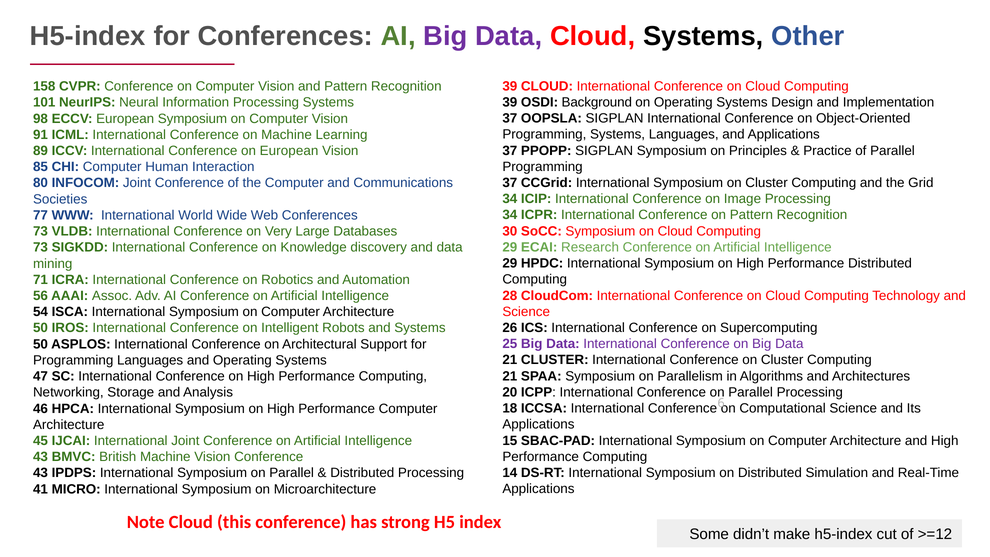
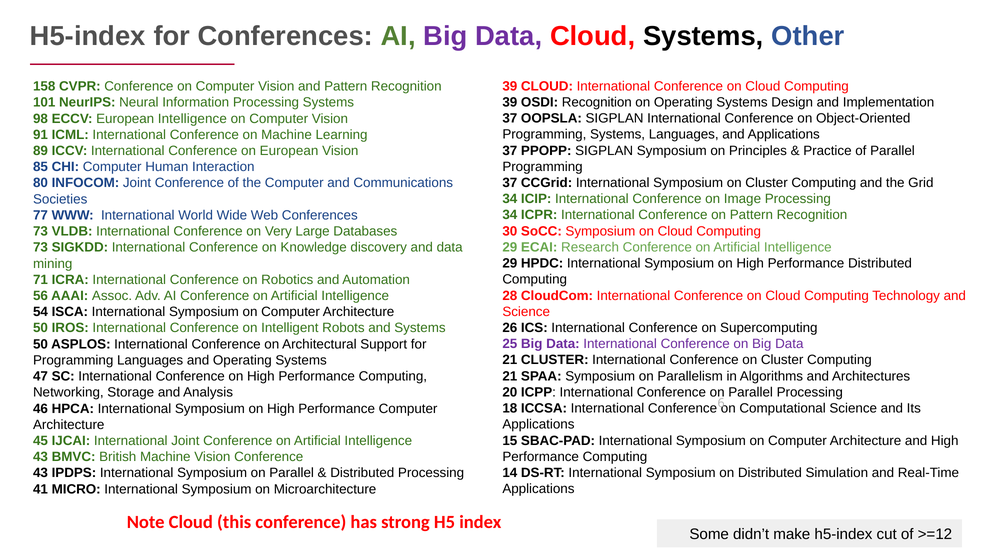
OSDI Background: Background -> Recognition
European Symposium: Symposium -> Intelligence
